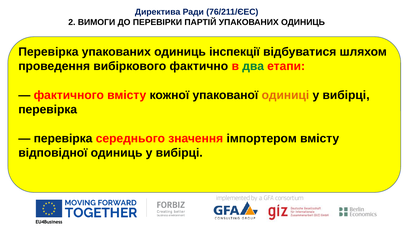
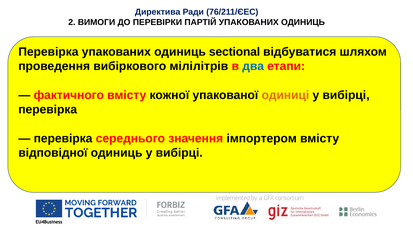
інспекції: інспекції -> sectional
фактично: фактично -> мілілітрів
два colour: green -> blue
